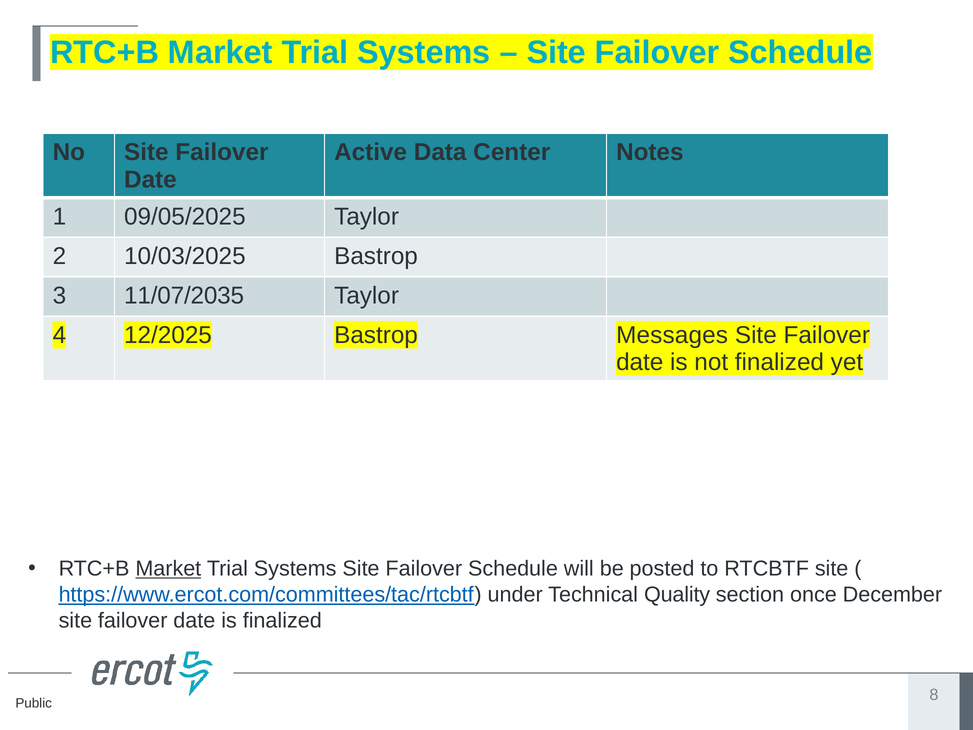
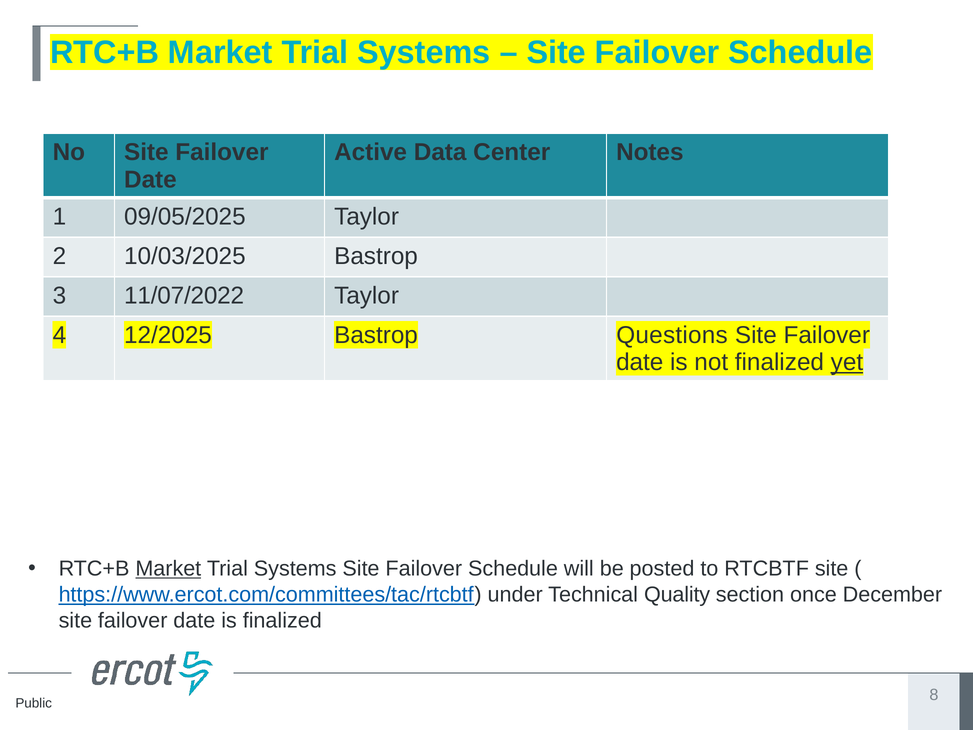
11/07/2035: 11/07/2035 -> 11/07/2022
Messages: Messages -> Questions
yet underline: none -> present
